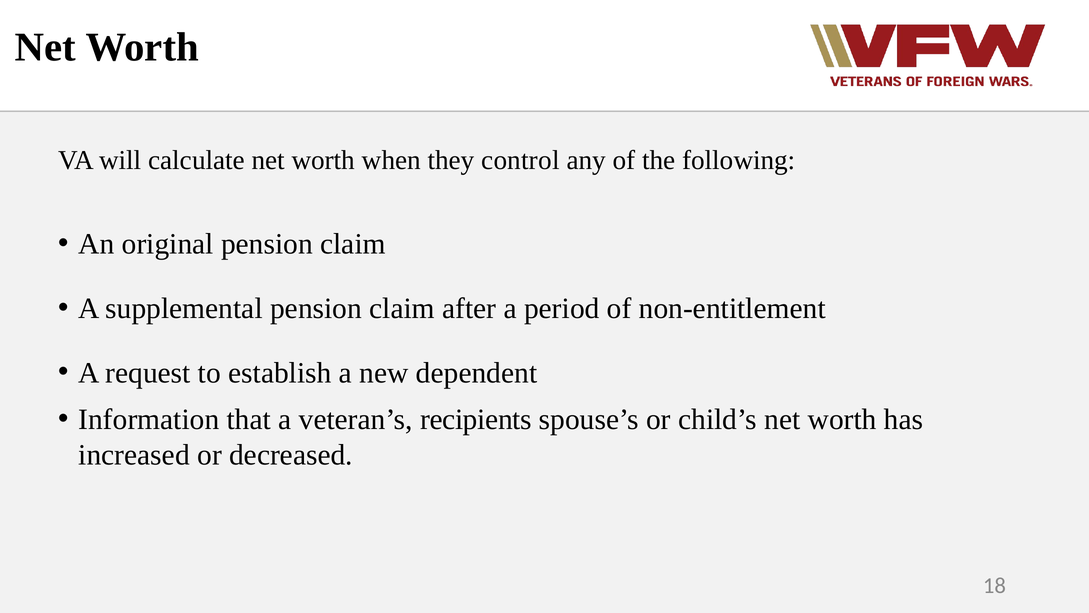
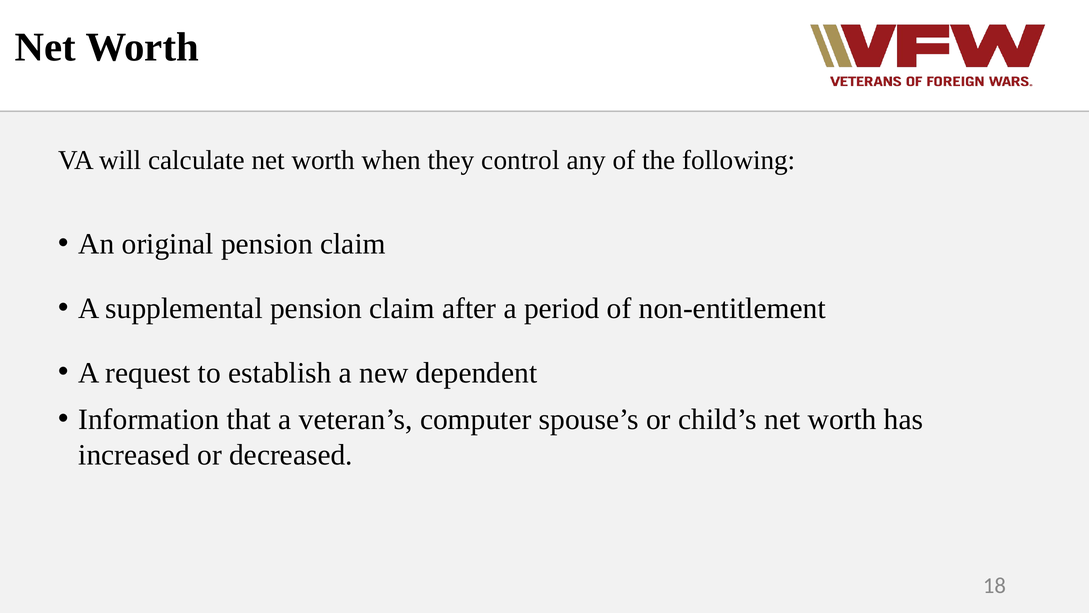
recipients: recipients -> computer
